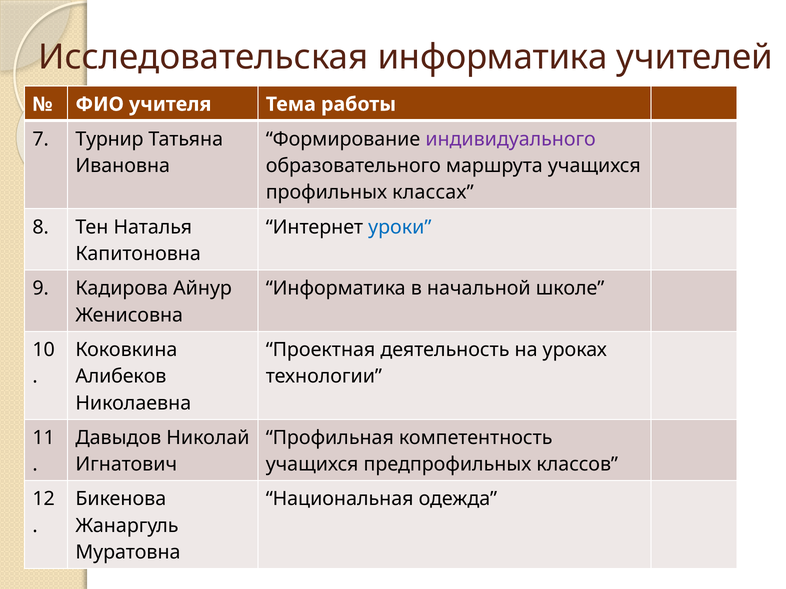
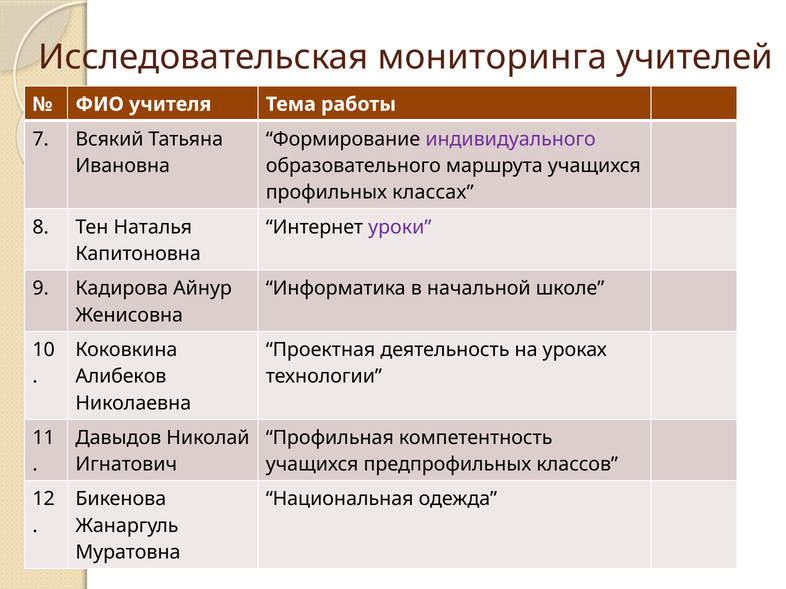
Исследовательская информатика: информатика -> мониторинга
Турнир: Турнир -> Всякий
уроки colour: blue -> purple
